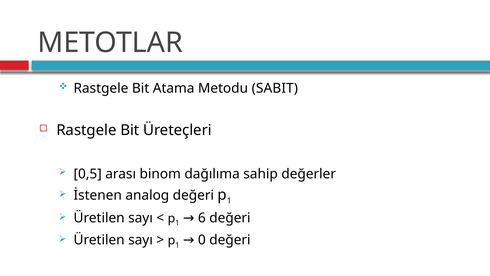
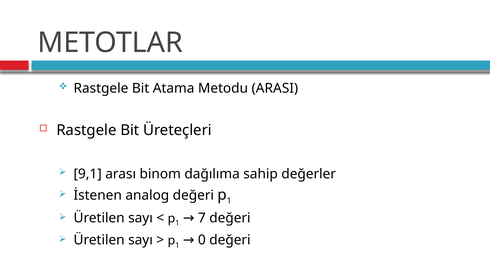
SABIT: SABIT -> ARASI
0,5: 0,5 -> 9,1
6: 6 -> 7
